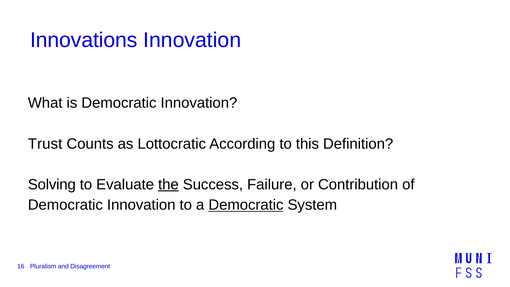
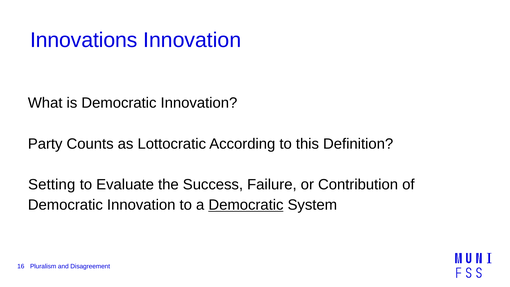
Trust: Trust -> Party
Solving: Solving -> Setting
the underline: present -> none
